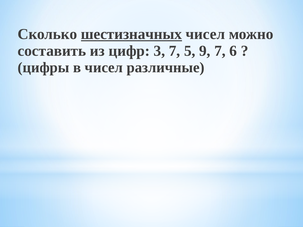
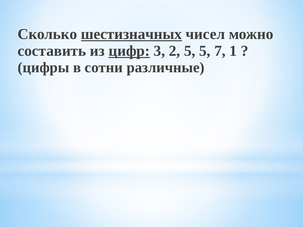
цифр underline: none -> present
3 7: 7 -> 2
5 9: 9 -> 5
6: 6 -> 1
в чисел: чисел -> сотни
